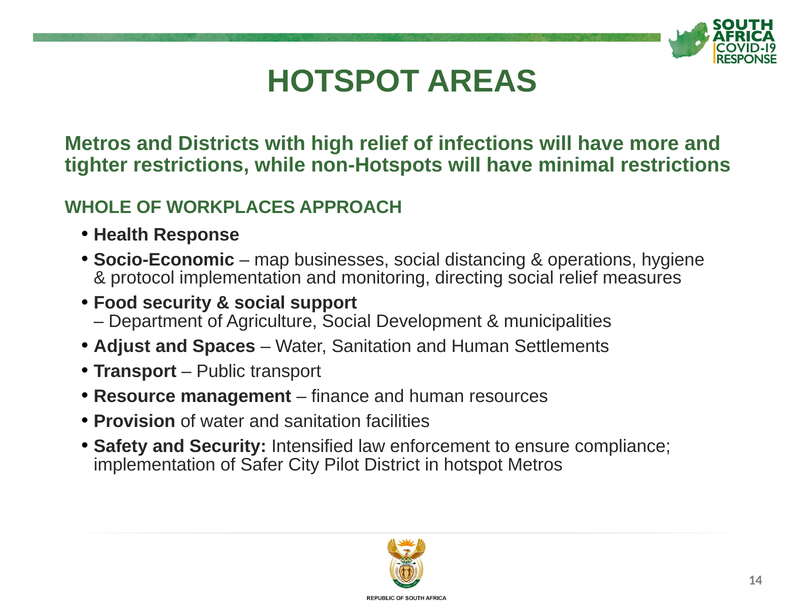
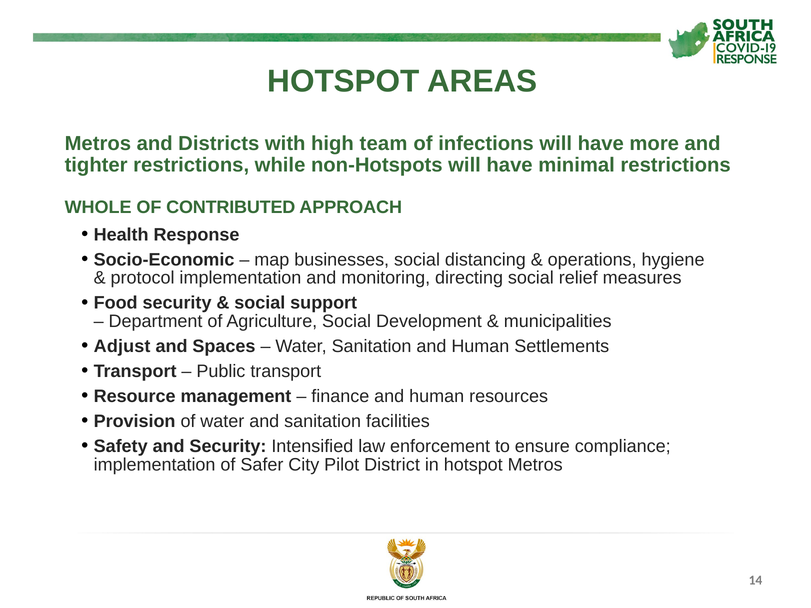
high relief: relief -> team
WORKPLACES: WORKPLACES -> CONTRIBUTED
